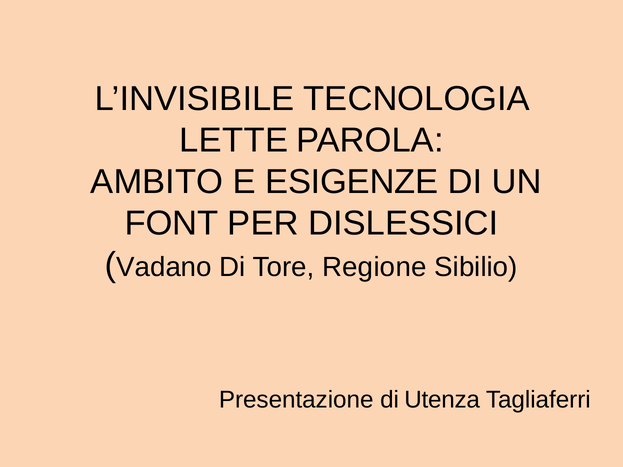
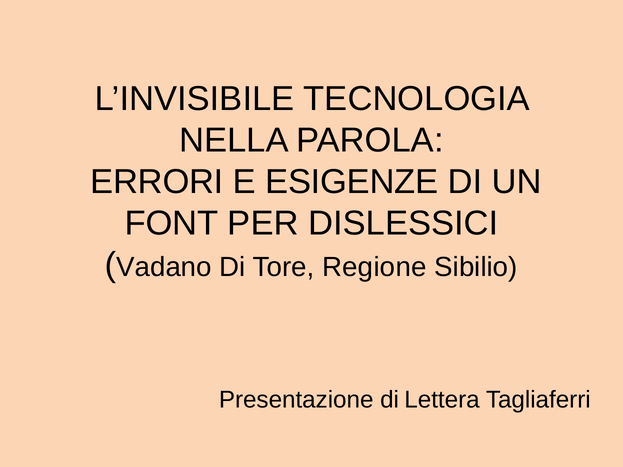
LETTE: LETTE -> NELLA
AMBITO: AMBITO -> ERRORI
Utenza: Utenza -> Lettera
